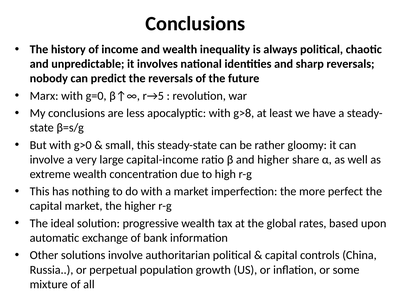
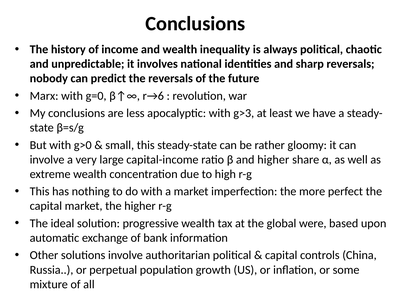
r→5: r→5 -> r→6
g>8: g>8 -> g>3
rates: rates -> were
